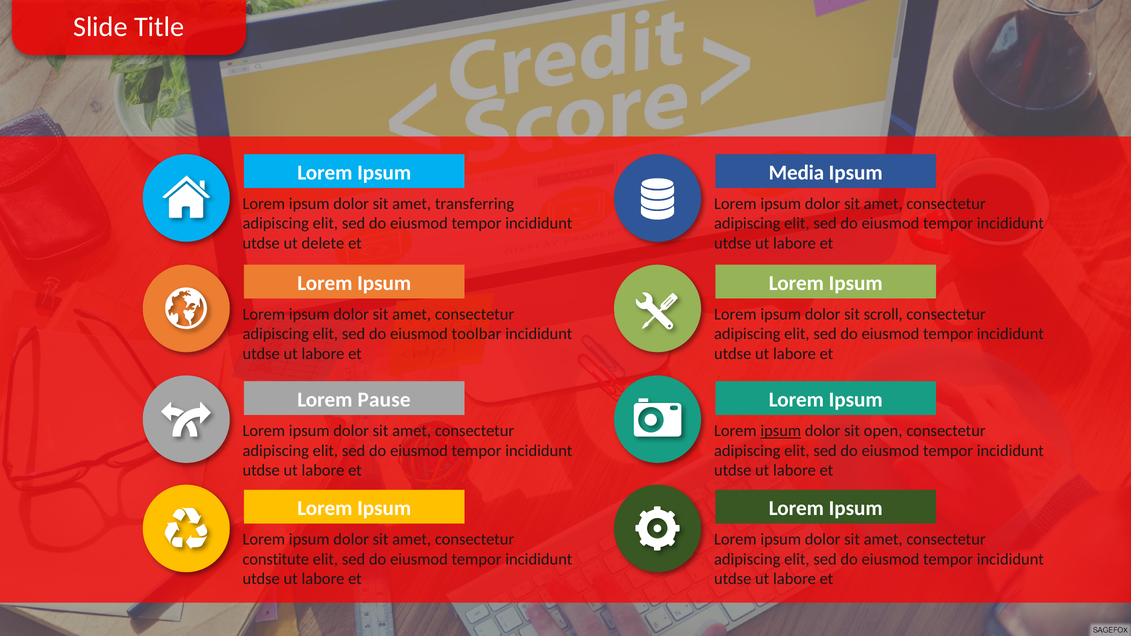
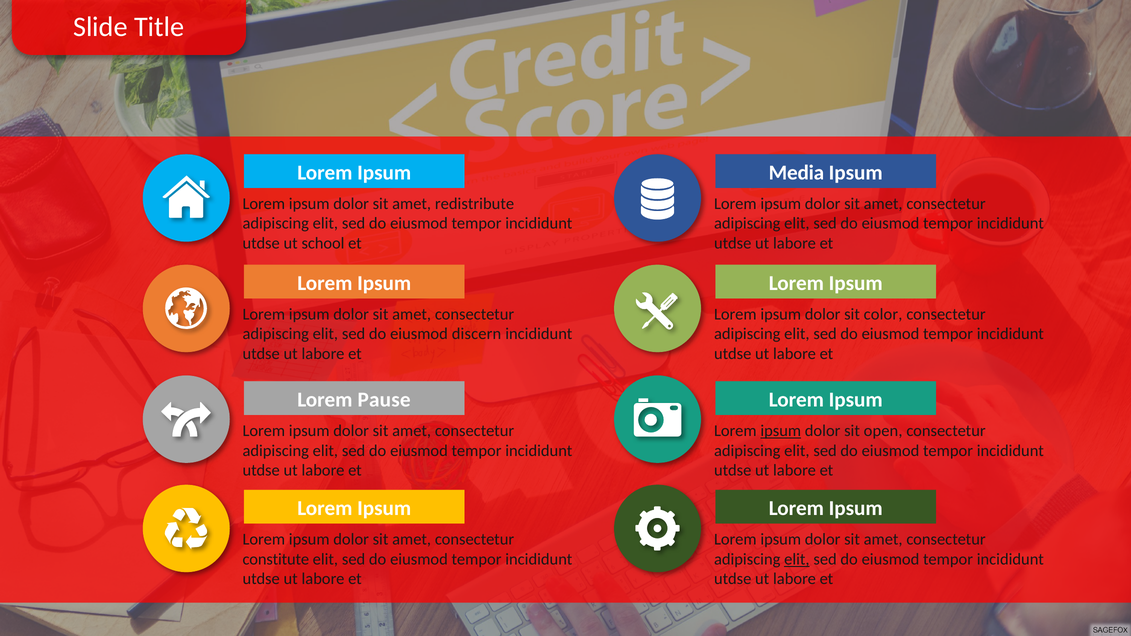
transferring: transferring -> redistribute
delete: delete -> school
scroll: scroll -> color
toolbar: toolbar -> discern
elit at (797, 559) underline: none -> present
